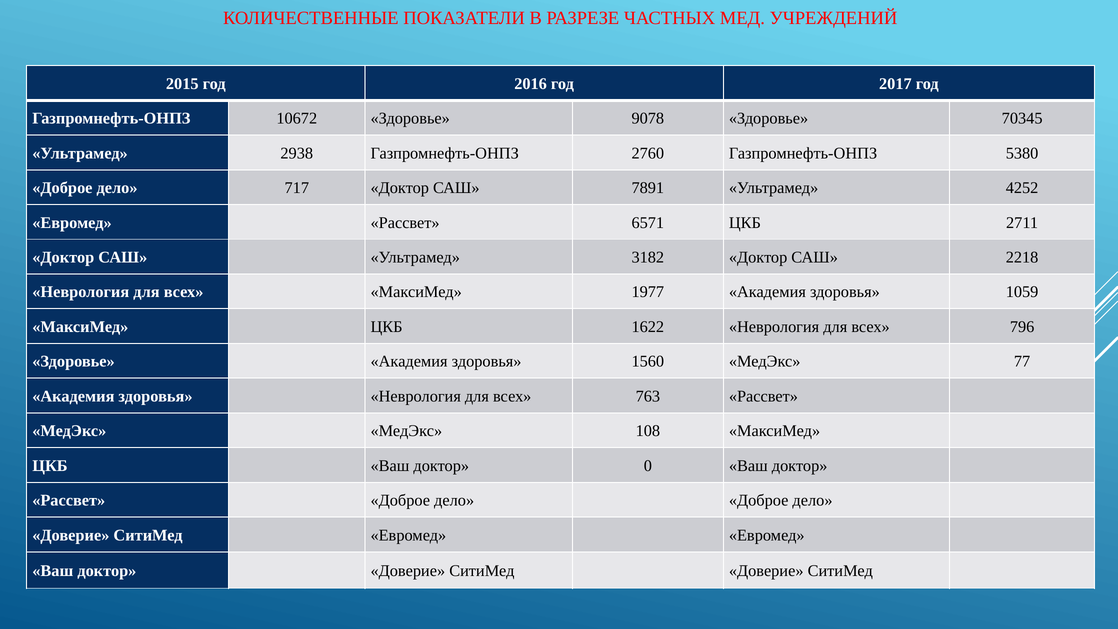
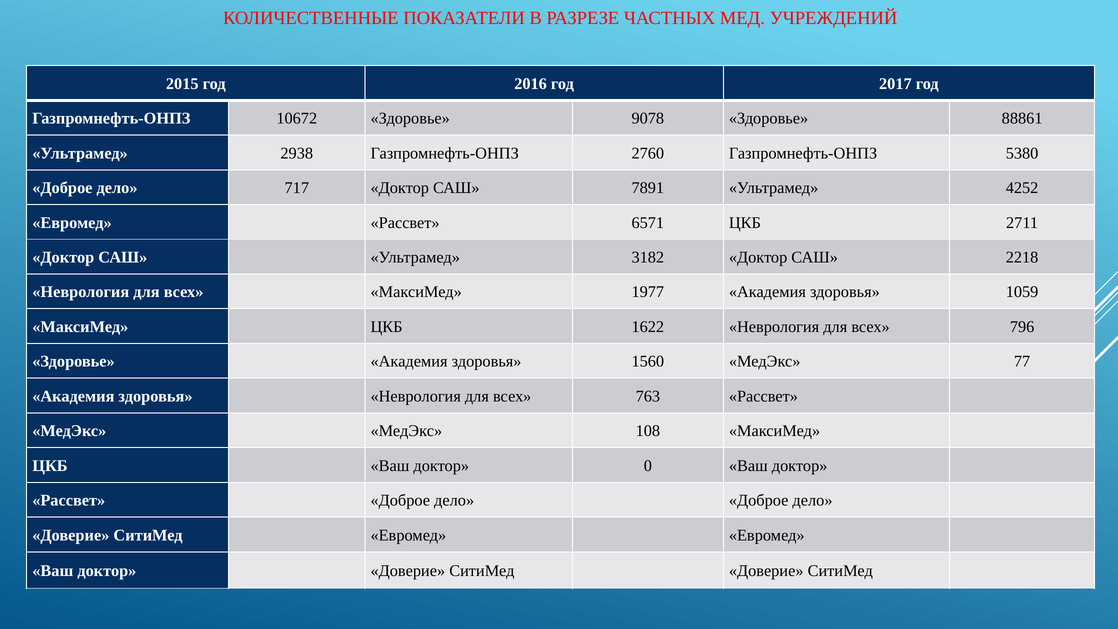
70345: 70345 -> 88861
